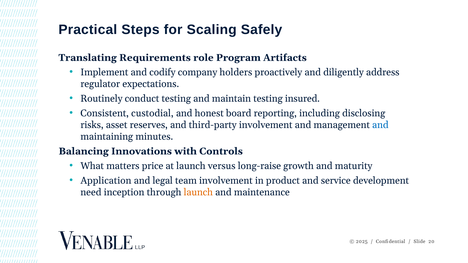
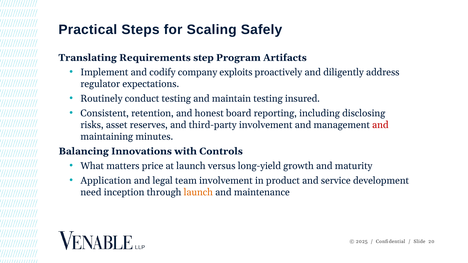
role: role -> step
holders: holders -> exploits
custodial: custodial -> retention
and at (380, 125) colour: blue -> red
long-raise: long-raise -> long-yield
